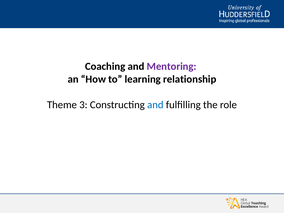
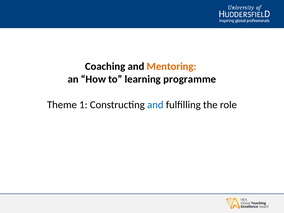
Mentoring colour: purple -> orange
relationship: relationship -> programme
3: 3 -> 1
